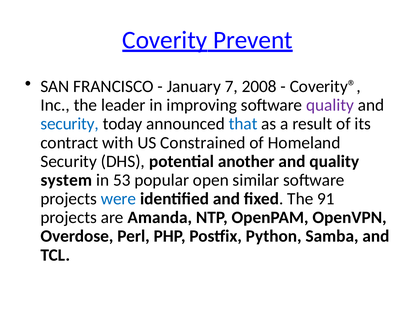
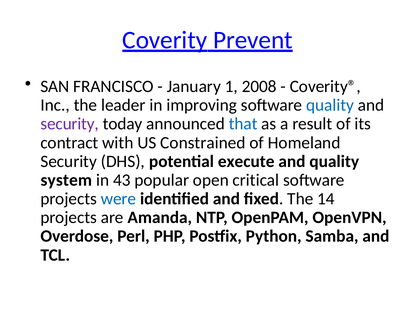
7: 7 -> 1
quality at (330, 105) colour: purple -> blue
security at (70, 124) colour: blue -> purple
another: another -> execute
53: 53 -> 43
similar: similar -> critical
91: 91 -> 14
